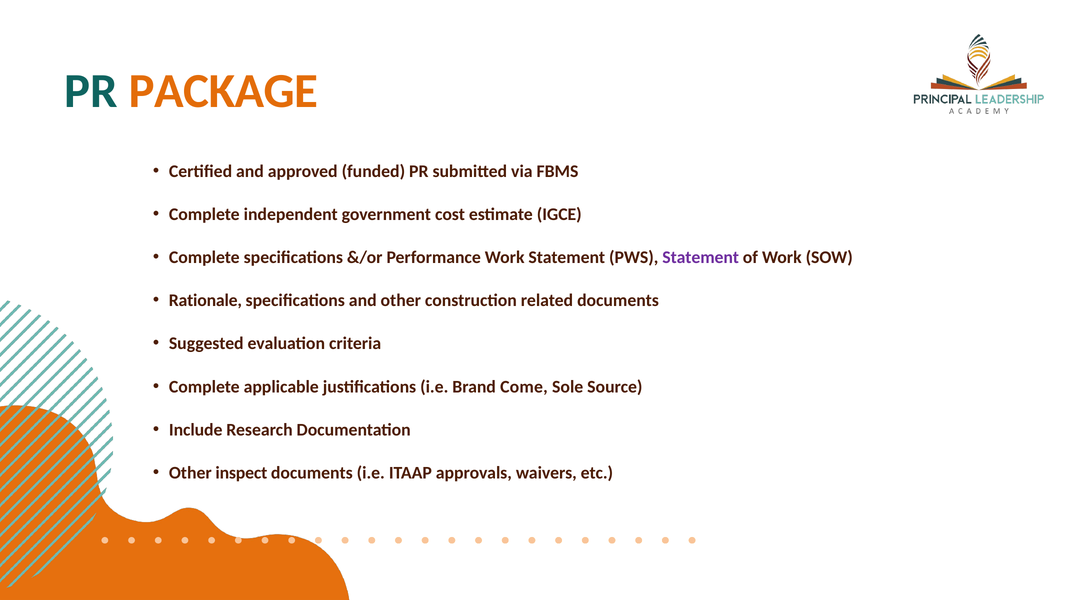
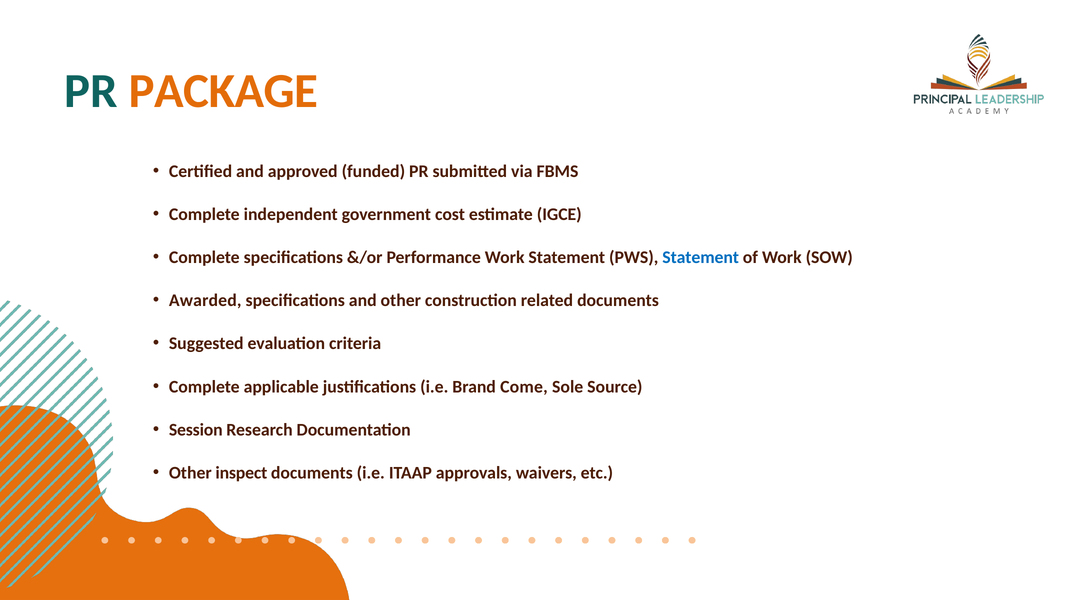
Statement at (701, 257) colour: purple -> blue
Rationale: Rationale -> Awarded
Include: Include -> Session
